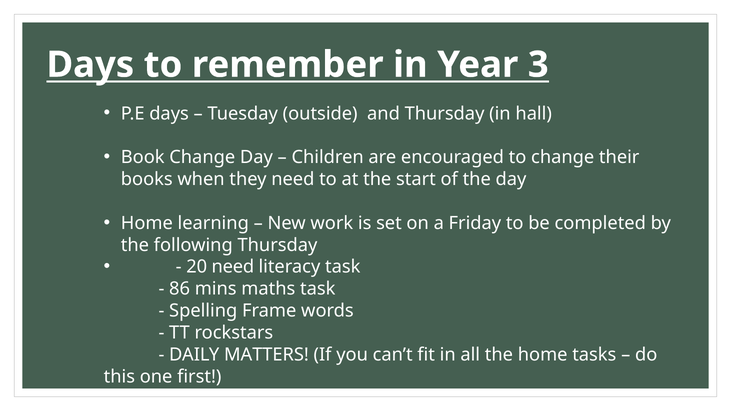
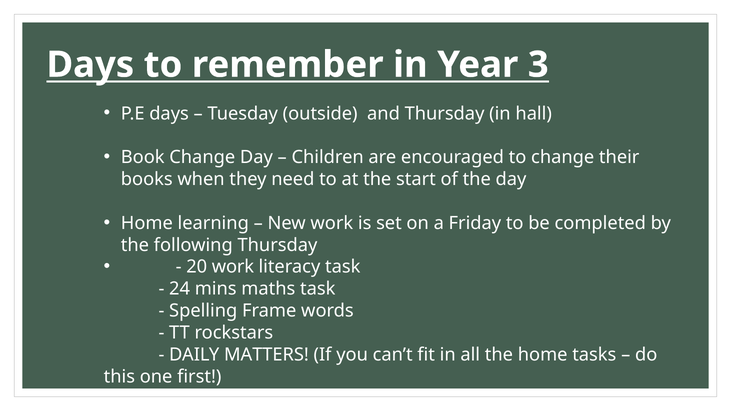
20 need: need -> work
86: 86 -> 24
